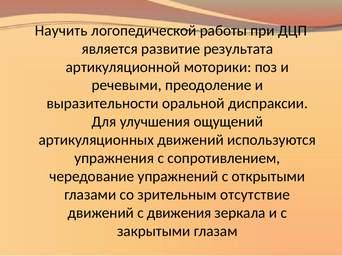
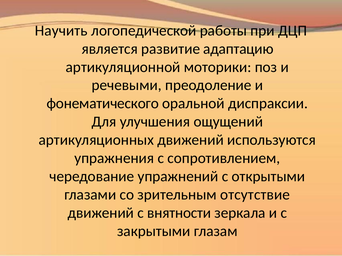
результата: результата -> адаптацию
выразительности: выразительности -> фонематического
движения: движения -> внятности
